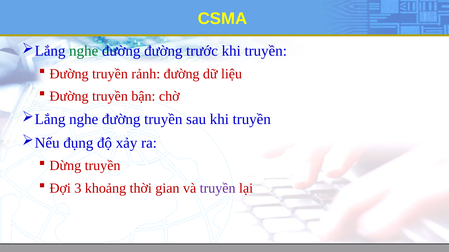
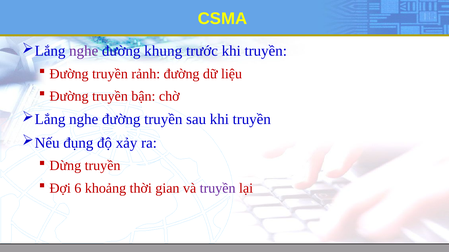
nghe at (84, 51) colour: green -> purple
đường đường: đường -> khung
3: 3 -> 6
